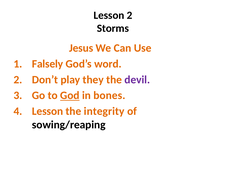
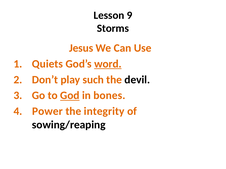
Lesson 2: 2 -> 9
Falsely: Falsely -> Quiets
word underline: none -> present
they: they -> such
devil colour: purple -> black
4 Lesson: Lesson -> Power
